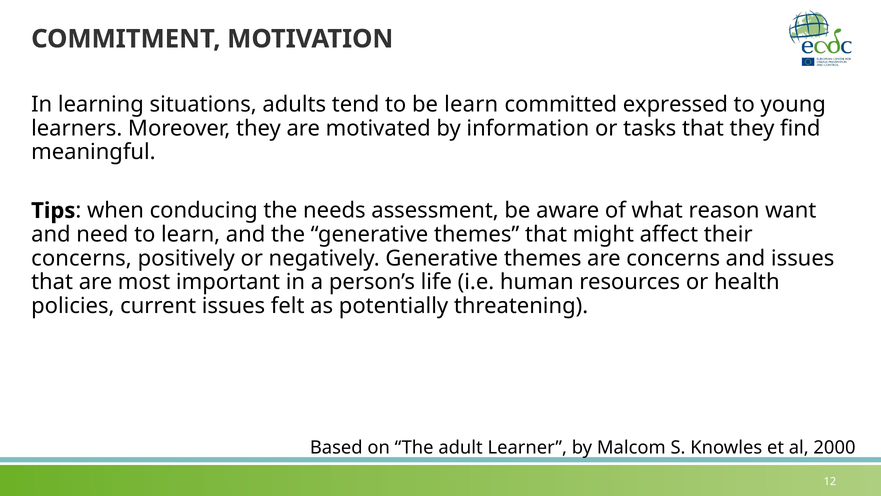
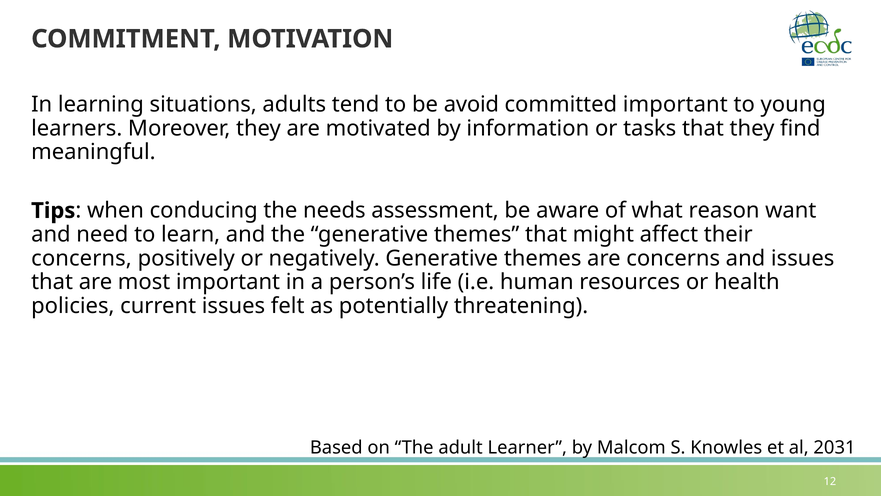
be learn: learn -> avoid
committed expressed: expressed -> important
2000: 2000 -> 2031
